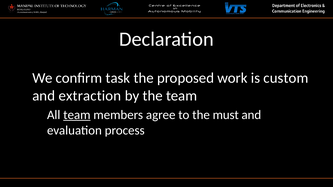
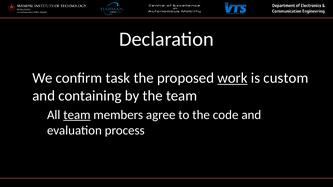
work underline: none -> present
extraction: extraction -> containing
must: must -> code
